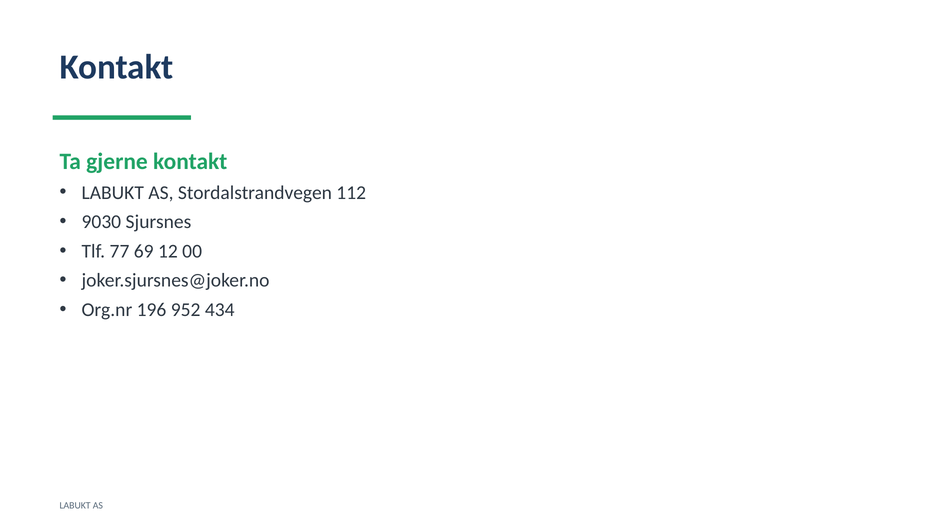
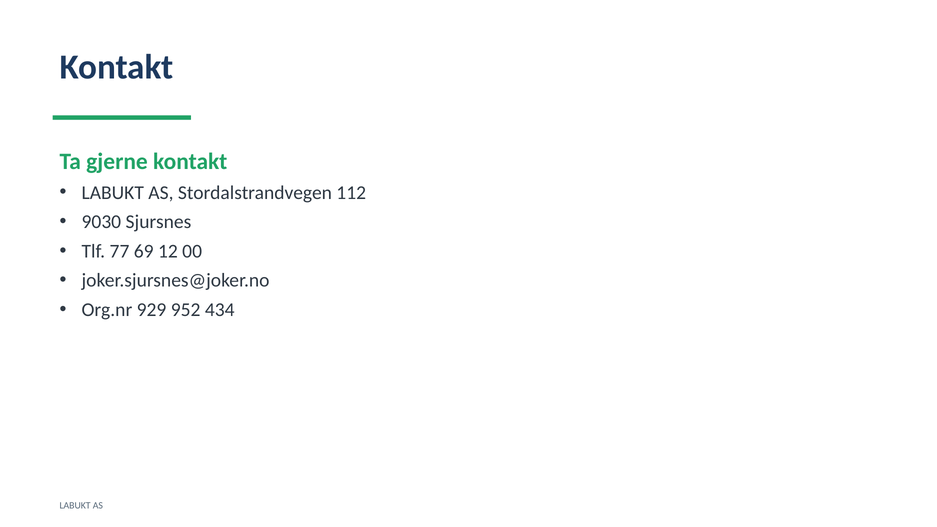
196: 196 -> 929
